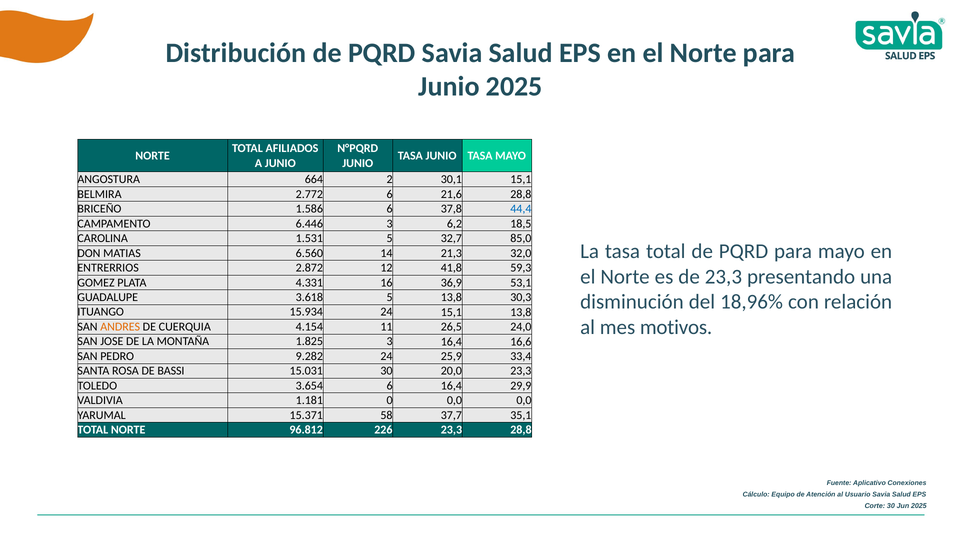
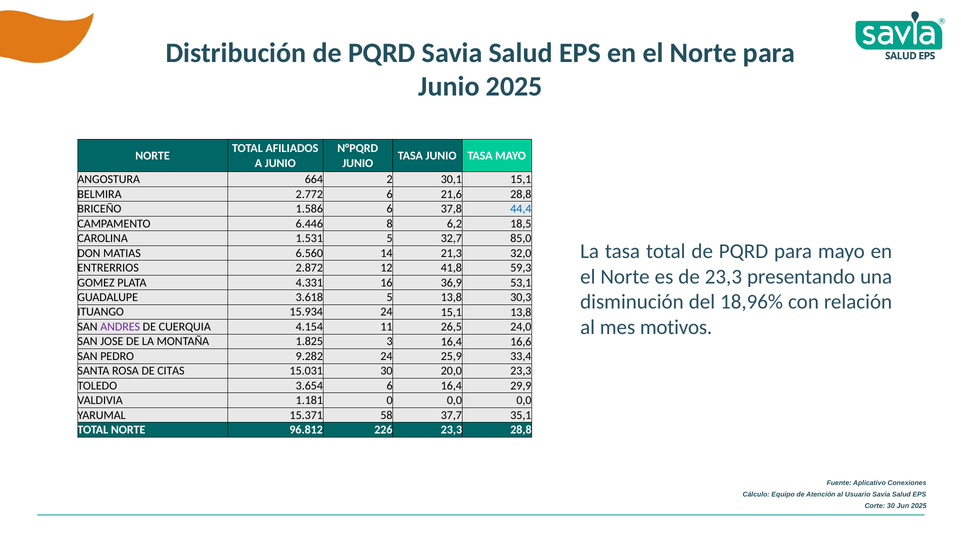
6.446 3: 3 -> 8
ANDRES colour: orange -> purple
BASSI: BASSI -> CITAS
